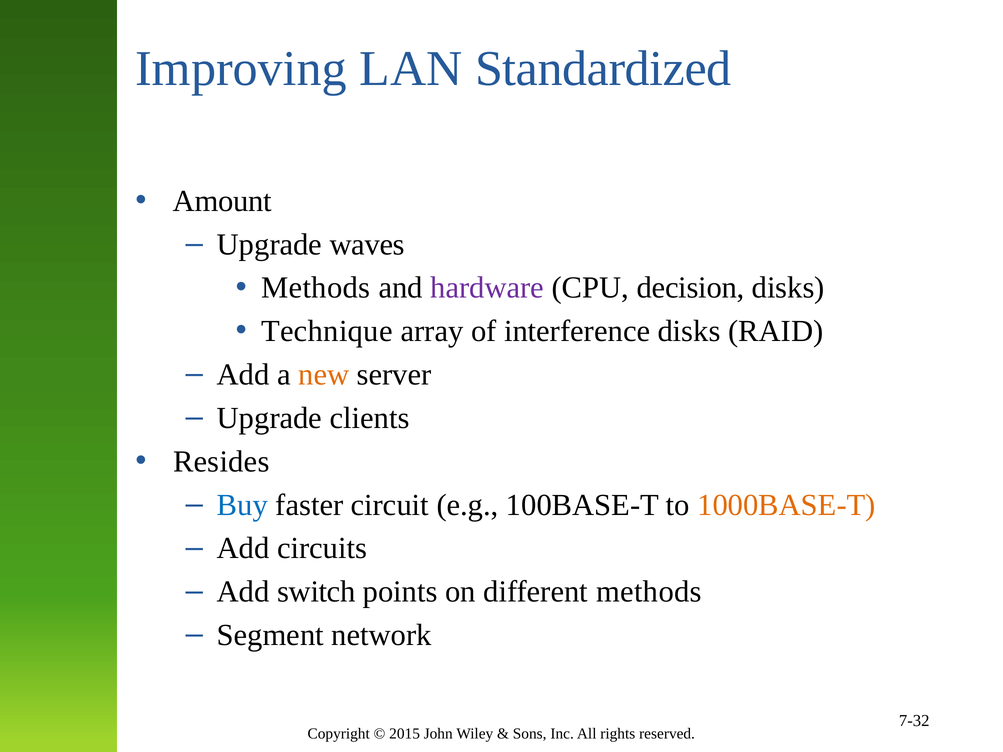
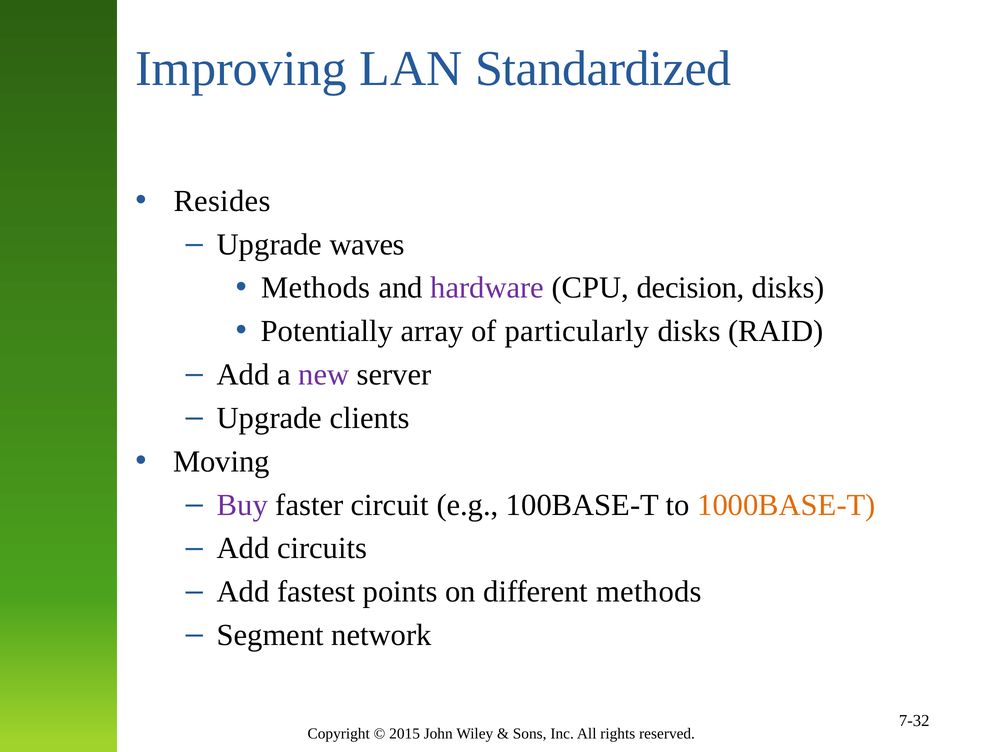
Amount: Amount -> Resides
Technique: Technique -> Potentially
interference: interference -> particularly
new colour: orange -> purple
Resides: Resides -> Moving
Buy colour: blue -> purple
switch: switch -> fastest
